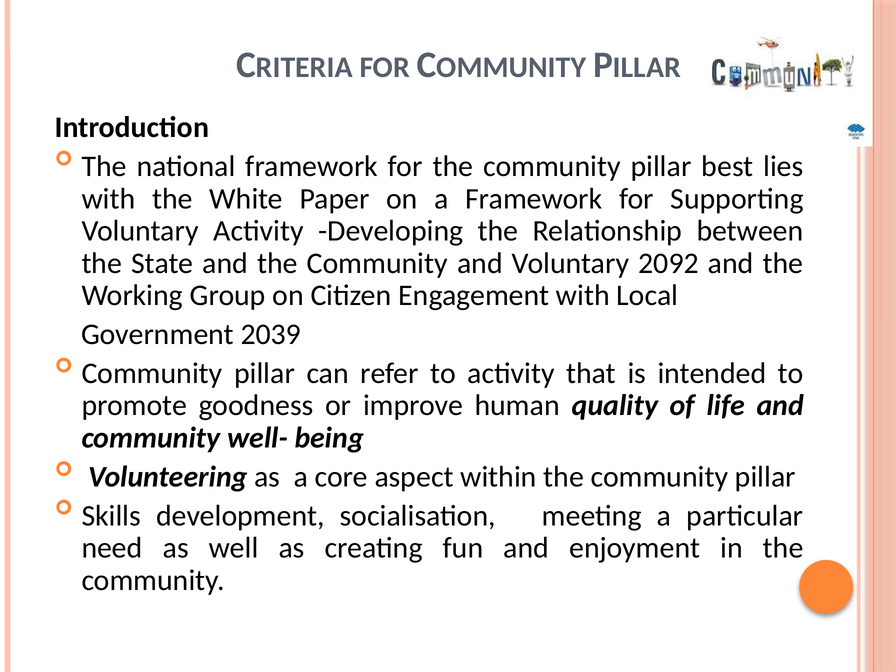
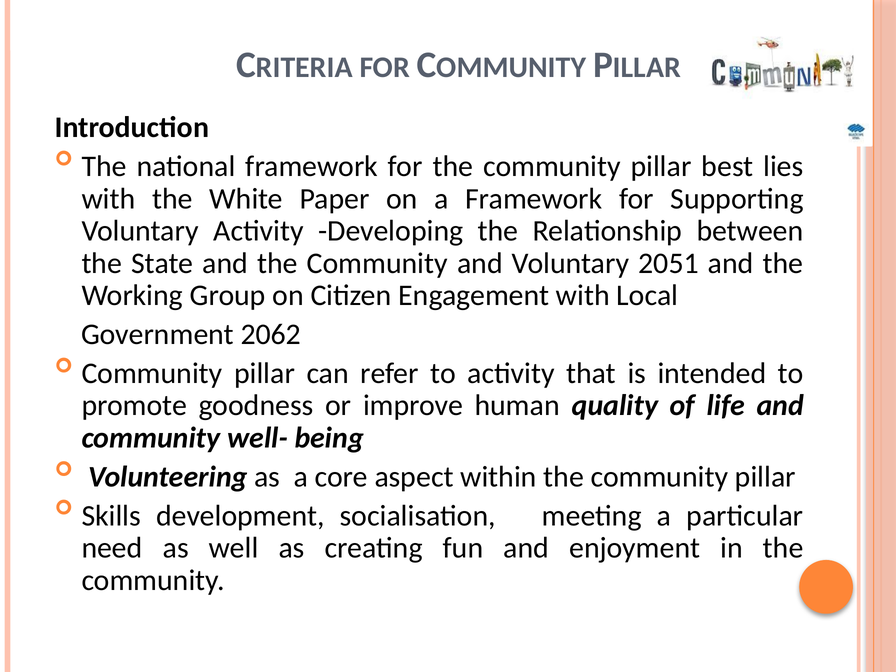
2092: 2092 -> 2051
2039: 2039 -> 2062
